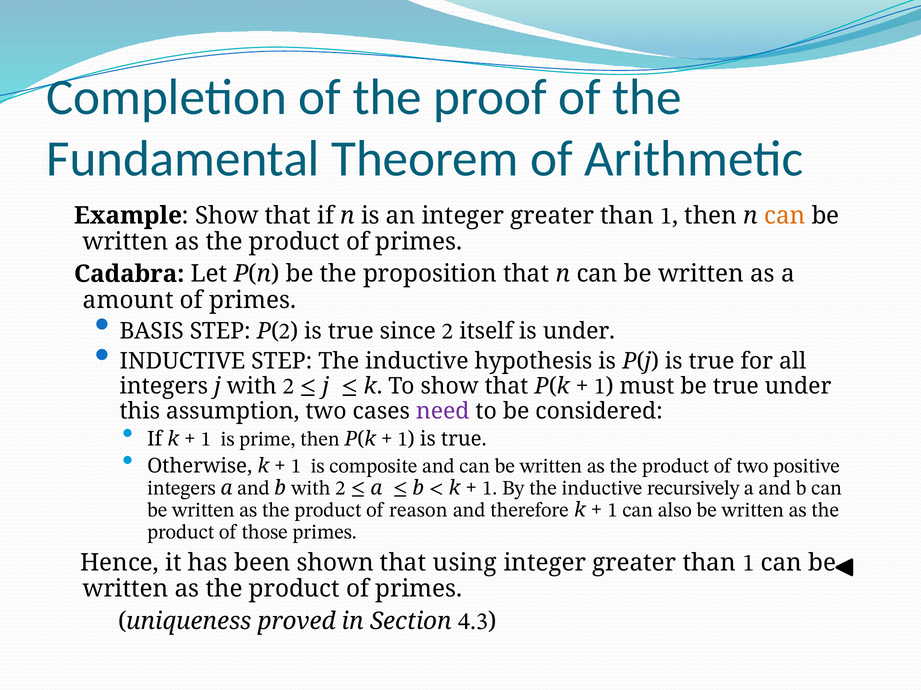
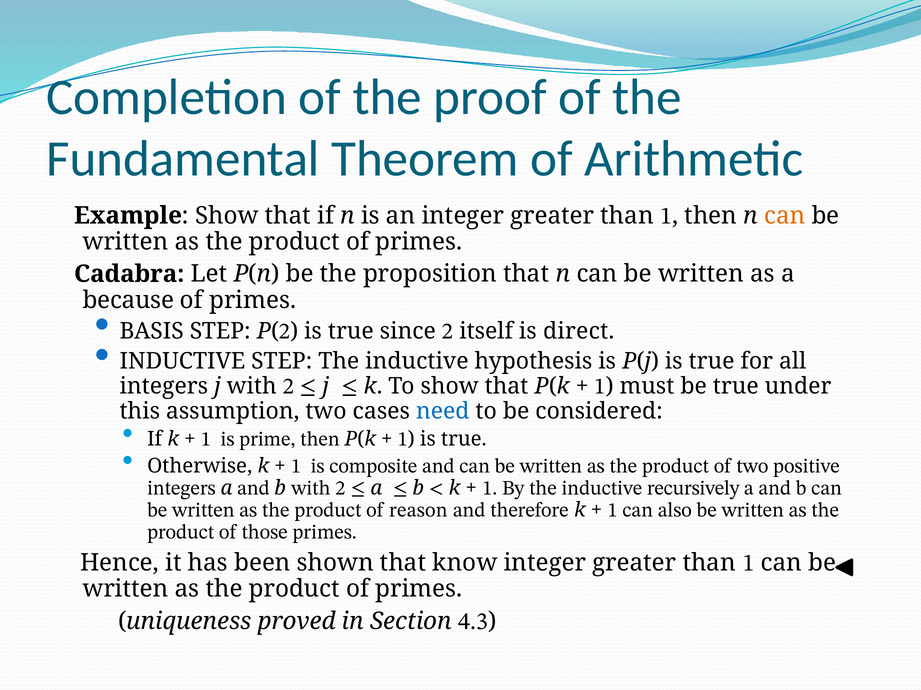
amount: amount -> because
is under: under -> direct
need colour: purple -> blue
using: using -> know
